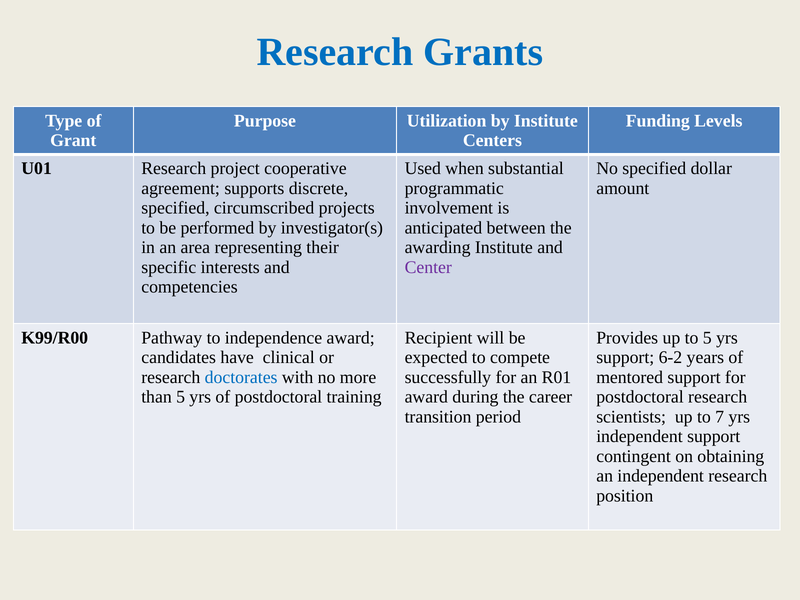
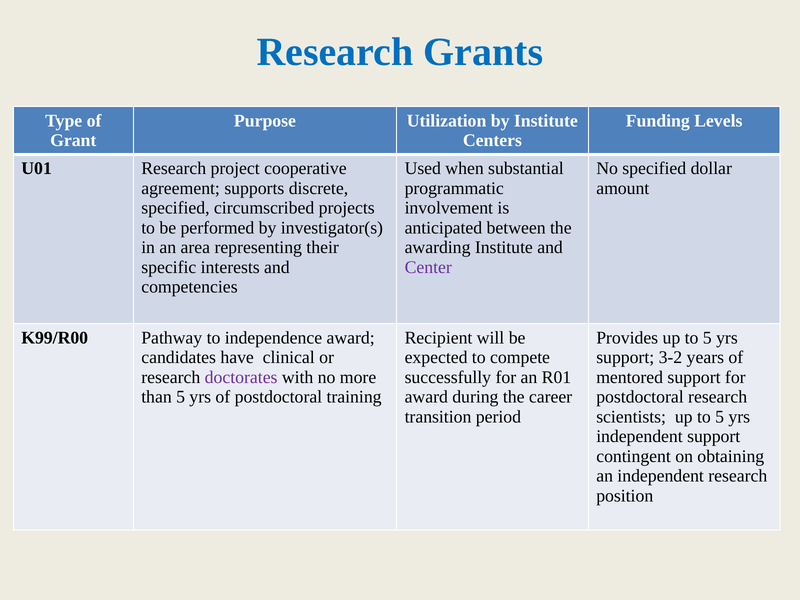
6-2: 6-2 -> 3-2
doctorates colour: blue -> purple
scientists up to 7: 7 -> 5
